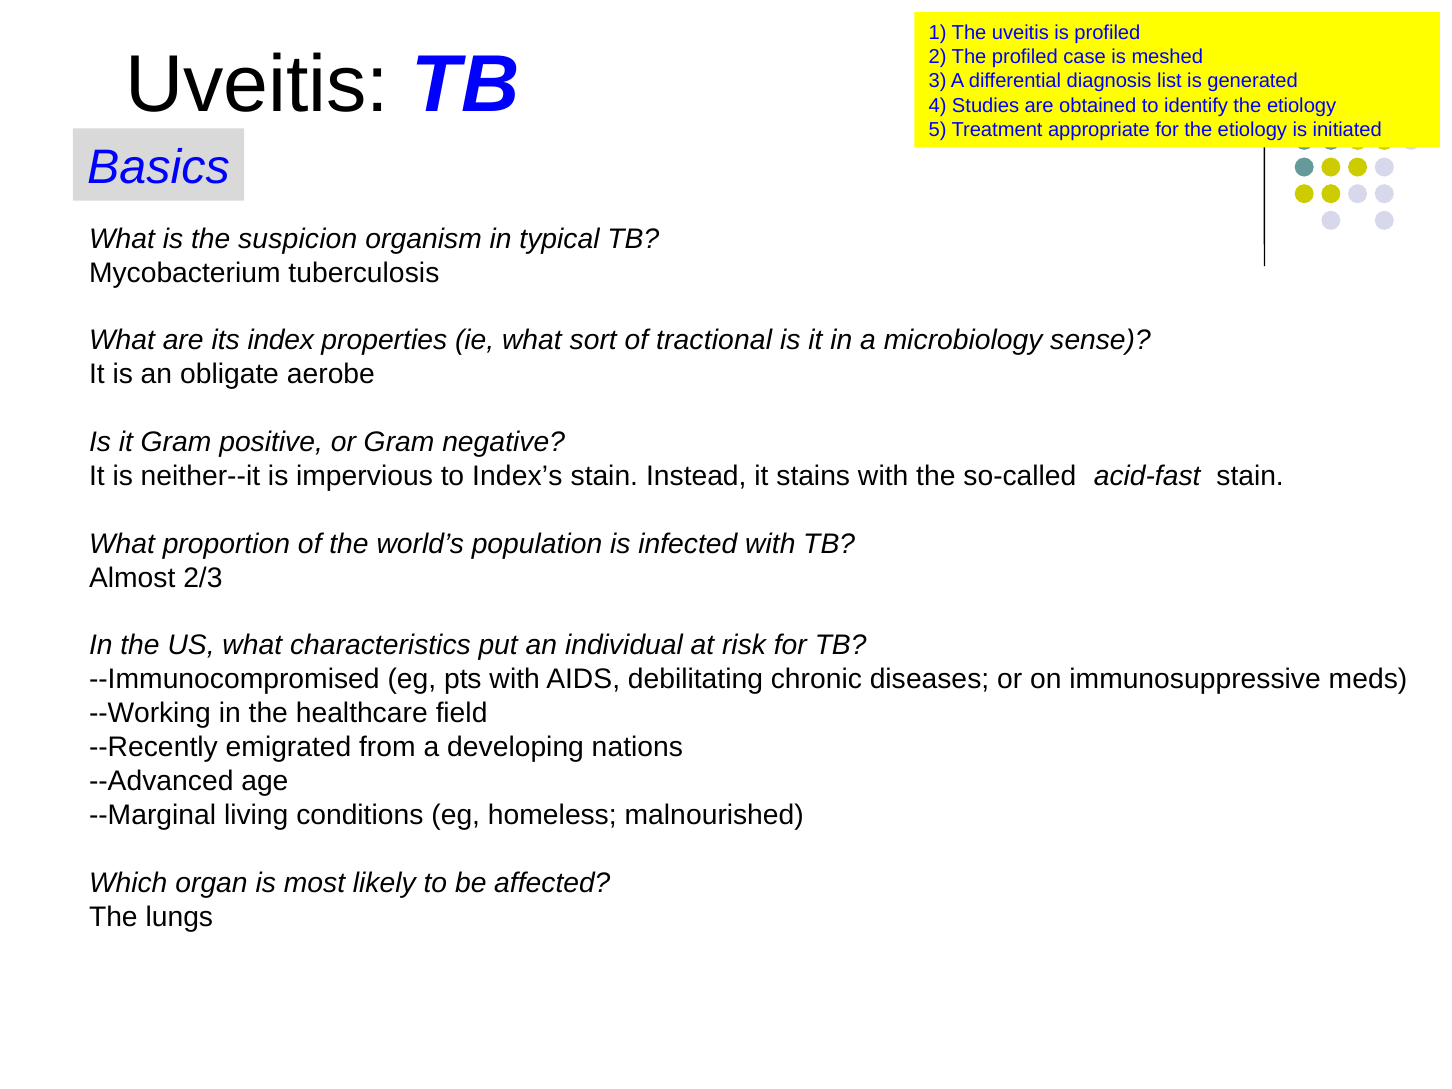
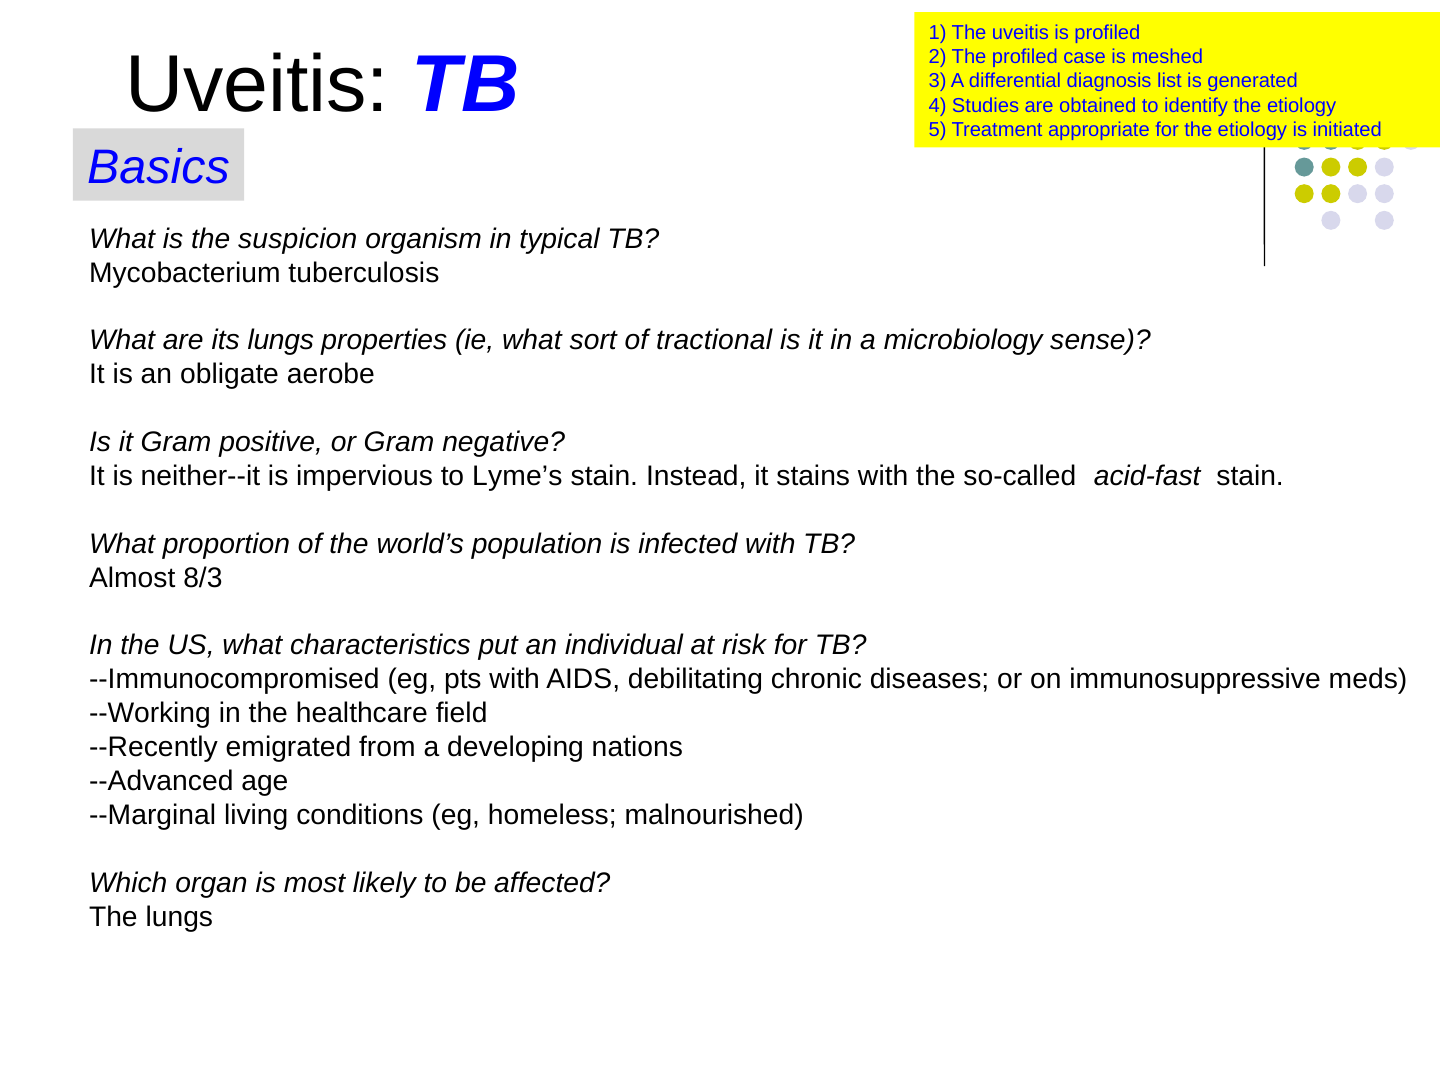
its index: index -> lungs
Index’s: Index’s -> Lyme’s
2/3: 2/3 -> 8/3
